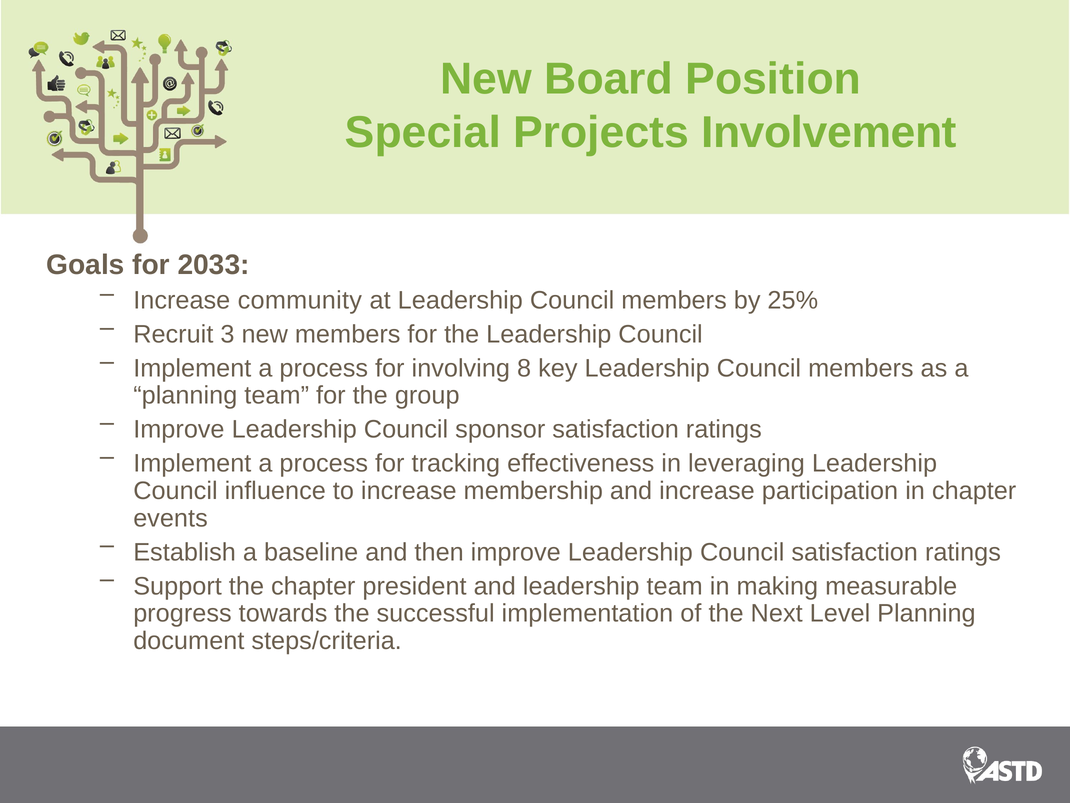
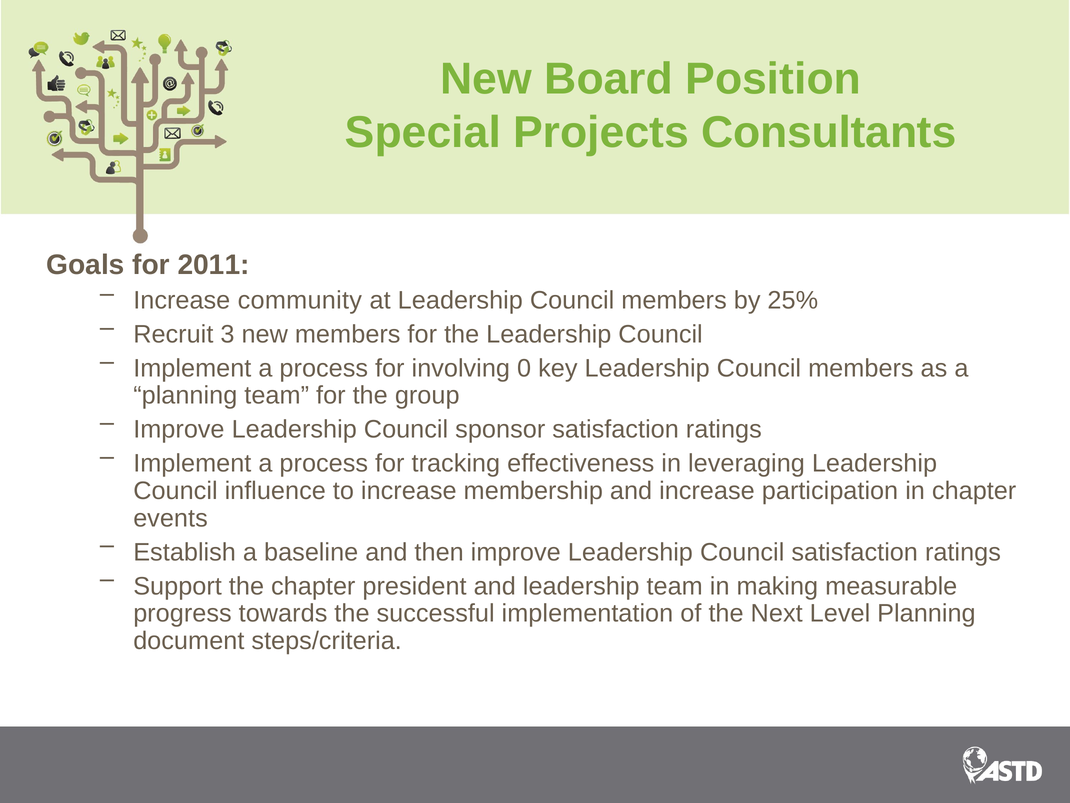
Involvement: Involvement -> Consultants
2033: 2033 -> 2011
8: 8 -> 0
